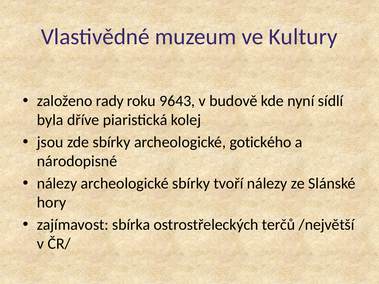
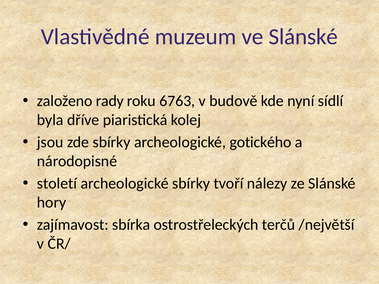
ve Kultury: Kultury -> Slánské
9643: 9643 -> 6763
nálezy at (57, 184): nálezy -> století
